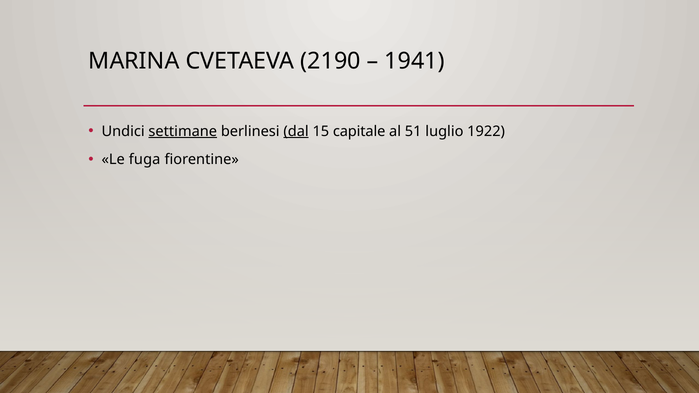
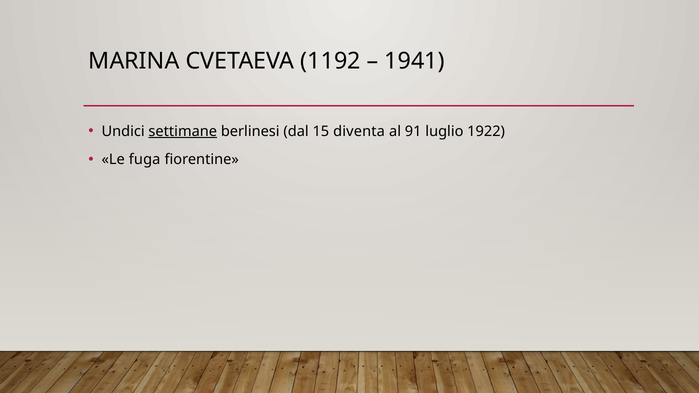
2190: 2190 -> 1192
dal underline: present -> none
capitale: capitale -> diventa
51: 51 -> 91
